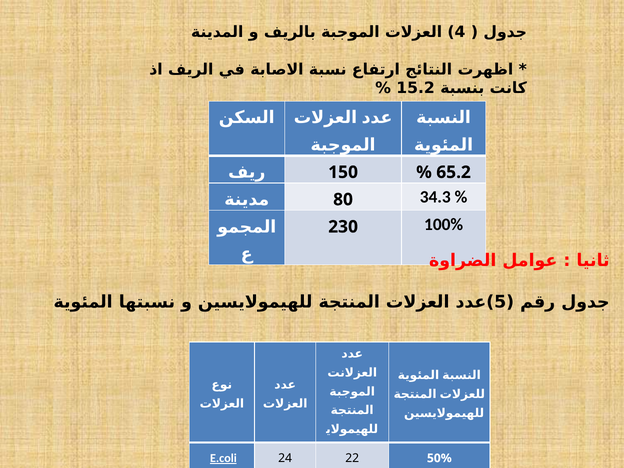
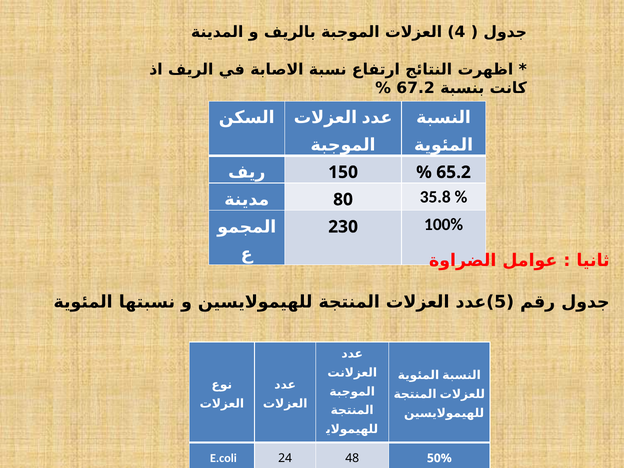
15.2: 15.2 -> 67.2
34.3: 34.3 -> 35.8
E.coli underline: present -> none
22: 22 -> 48
